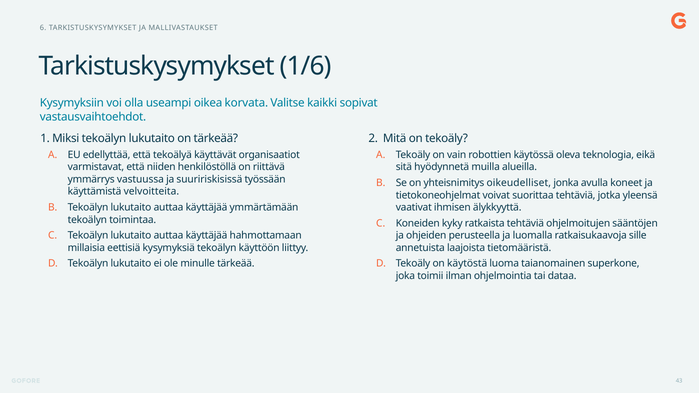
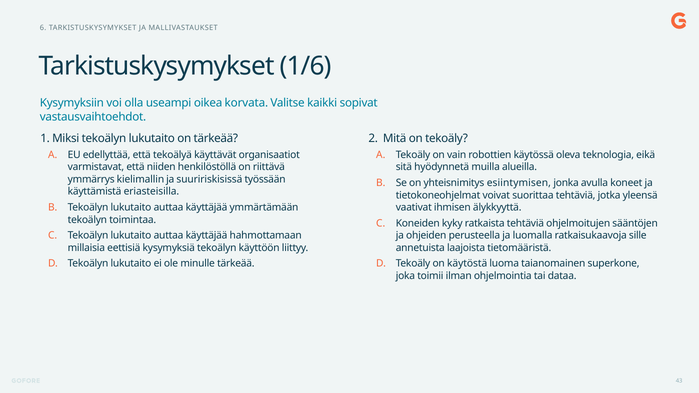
vastuussa: vastuussa -> kielimallin
oikeudelliset: oikeudelliset -> esiintymisen
velvoitteita: velvoitteita -> eriasteisilla
